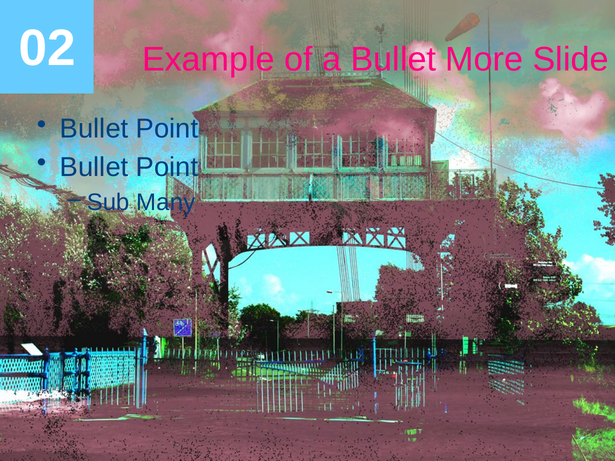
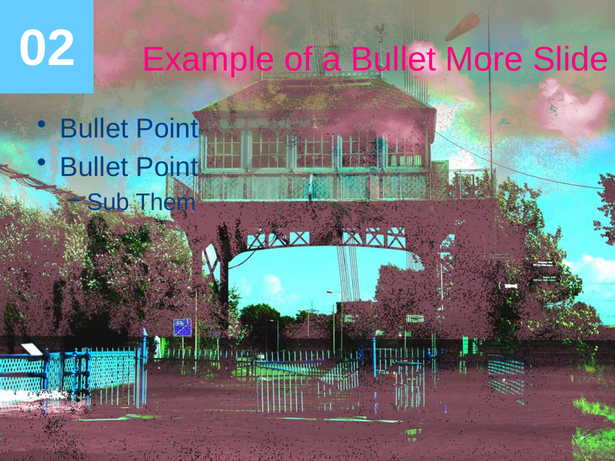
Many: Many -> Them
